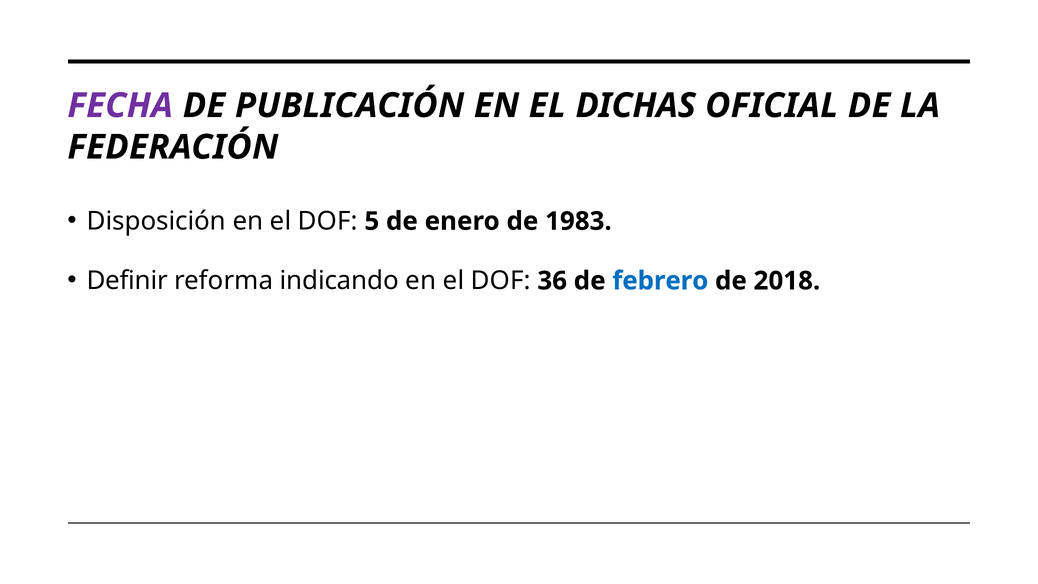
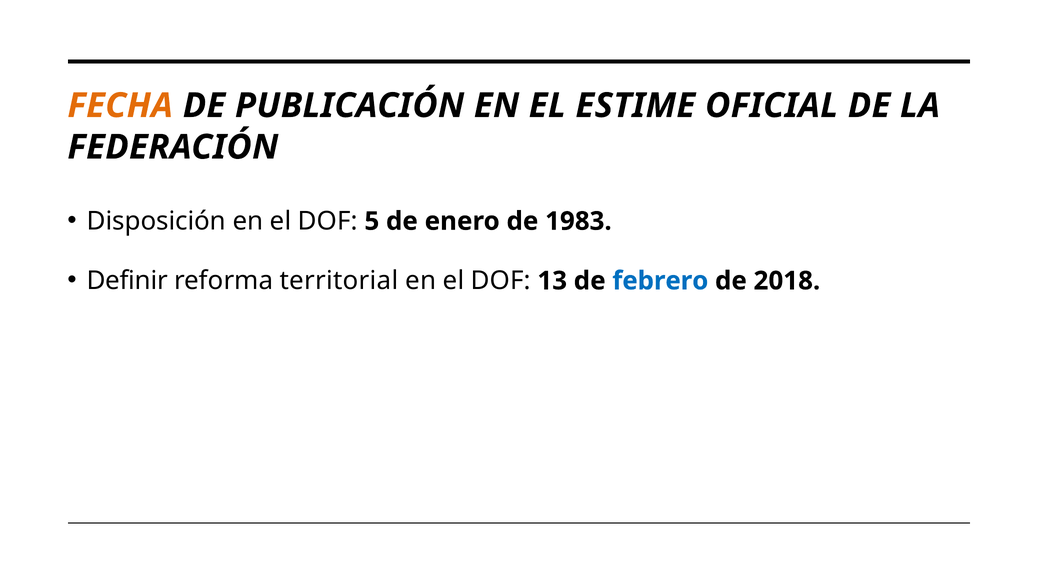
FECHA colour: purple -> orange
DICHAS: DICHAS -> ESTIME
indicando: indicando -> territorial
36: 36 -> 13
